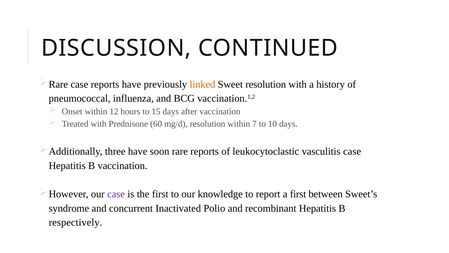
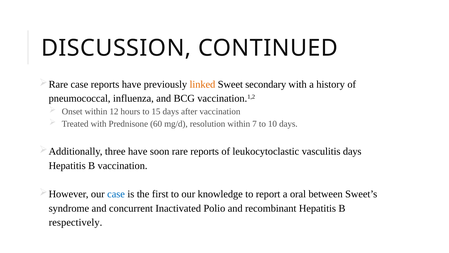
Sweet resolution: resolution -> secondary
vasculitis case: case -> days
case at (116, 194) colour: purple -> blue
a first: first -> oral
